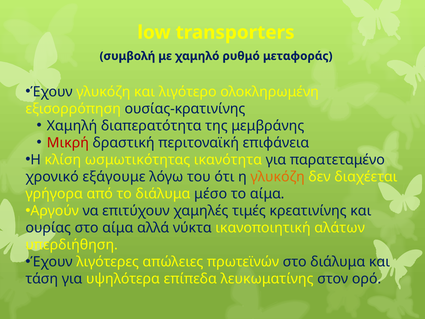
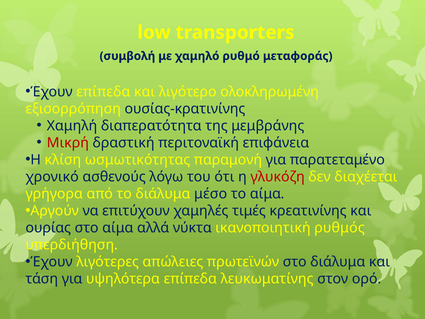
Έχουν γλυκόζη: γλυκόζη -> επίπεδα
ικανότητα: ικανότητα -> παραμονή
εξάγουμε: εξάγουμε -> ασθενούς
γλυκόζη at (278, 177) colour: orange -> red
αλάτων: αλάτων -> ρυθμός
